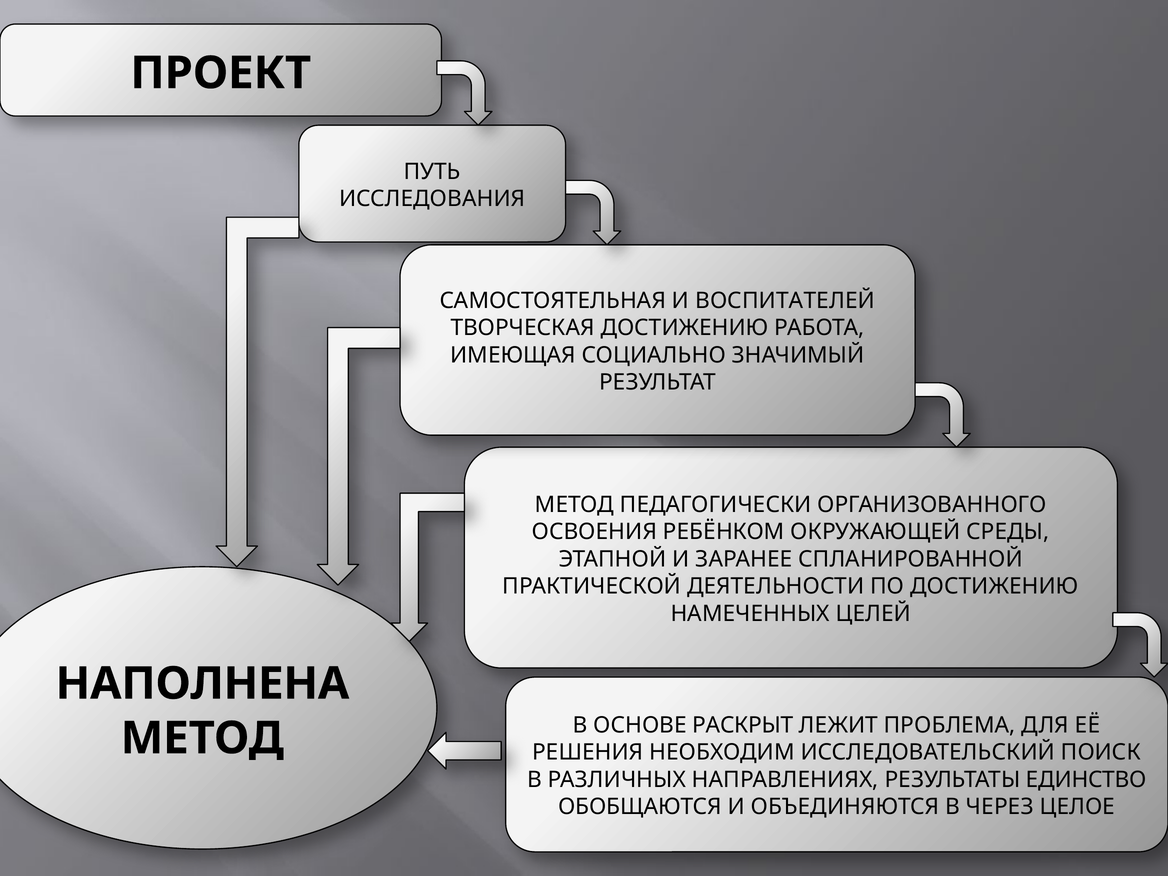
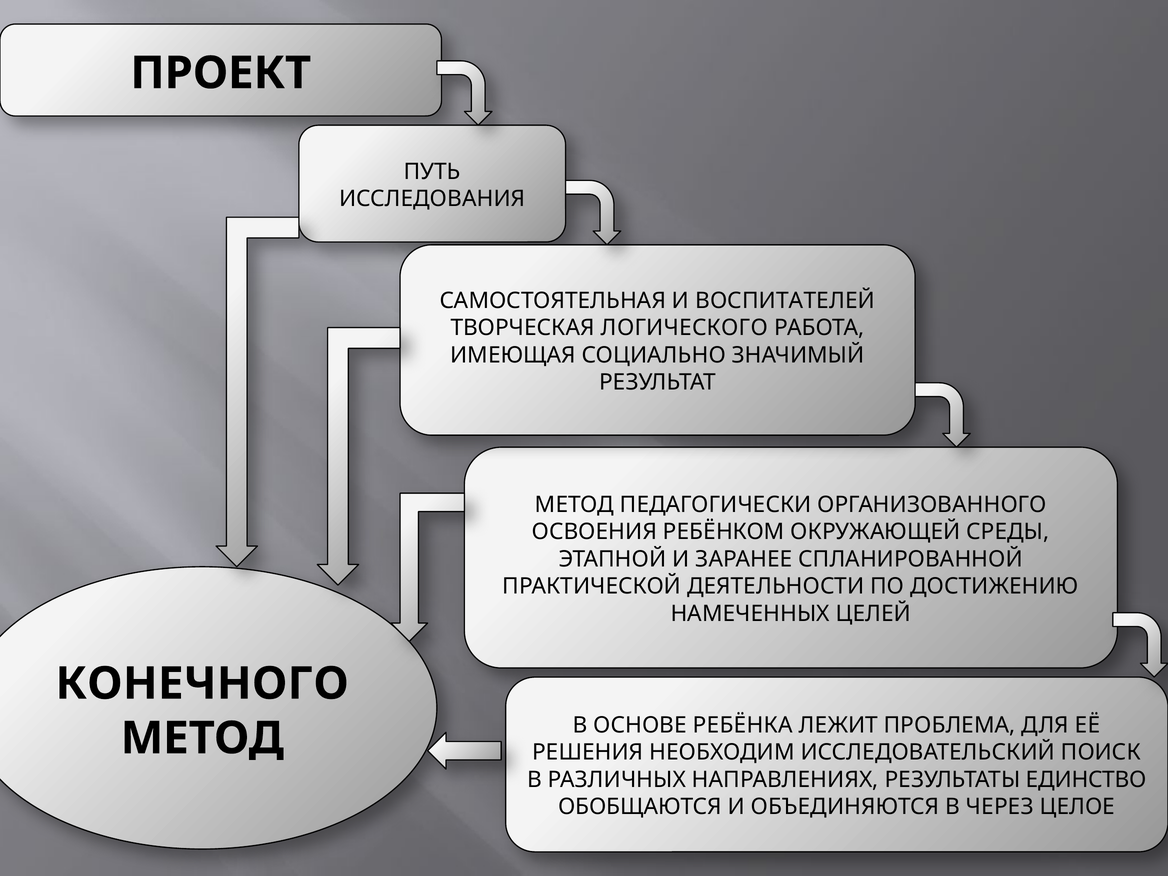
ДОСТИЖЕНИЮ at (685, 328): ДОСТИЖЕНИЮ -> ЛОГИЧЕСКОГО
НАПОЛНЕНА: НАПОЛНЕНА -> КОНЕЧНОГО
РАСКРЫТ: РАСКРЫТ -> РЕБЁНКА
